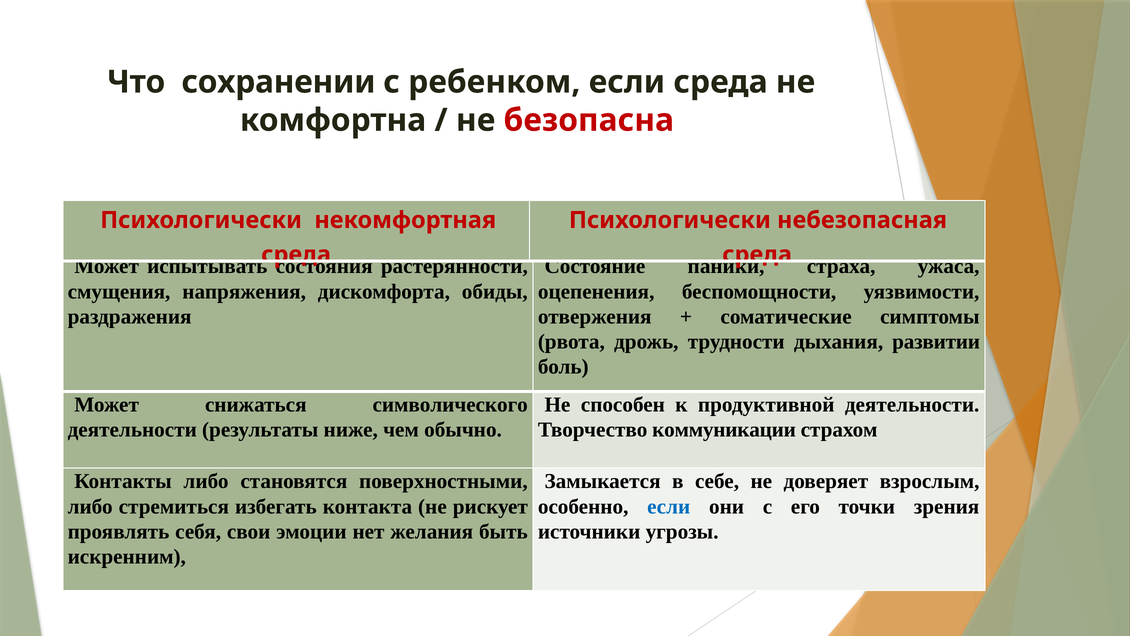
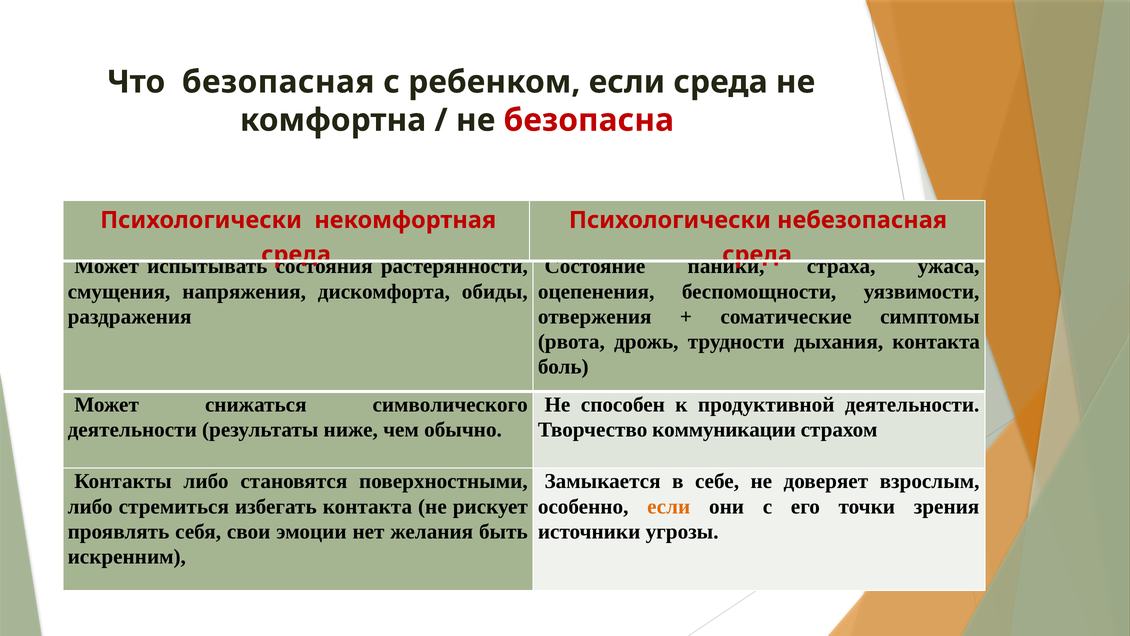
сохранении: сохранении -> безопасная
дыхания развитии: развитии -> контакта
если at (669, 506) colour: blue -> orange
